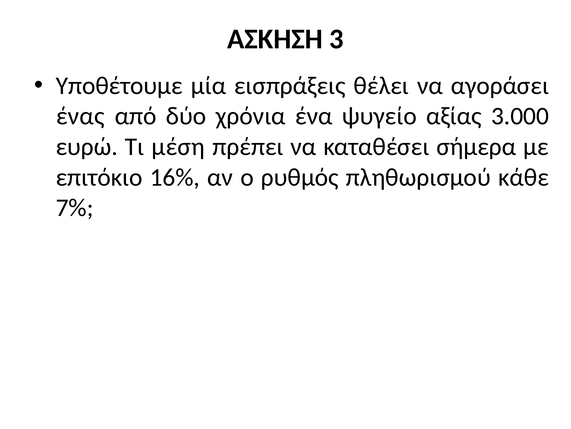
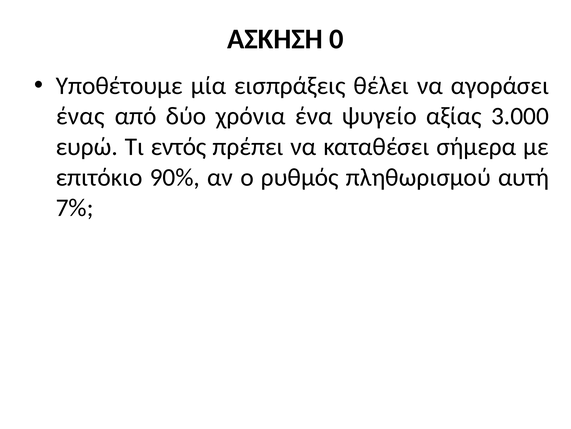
3: 3 -> 0
μέση: μέση -> εντός
16%: 16% -> 90%
κάθε: κάθε -> αυτή
